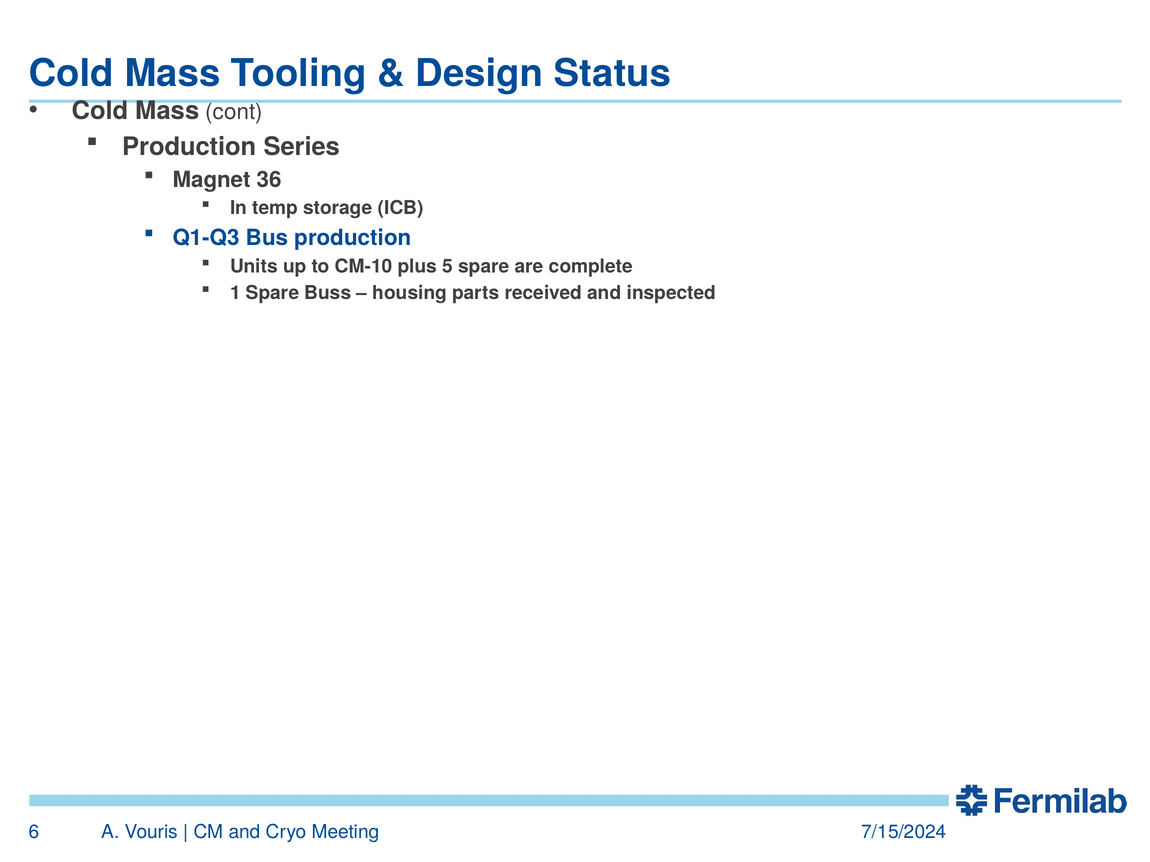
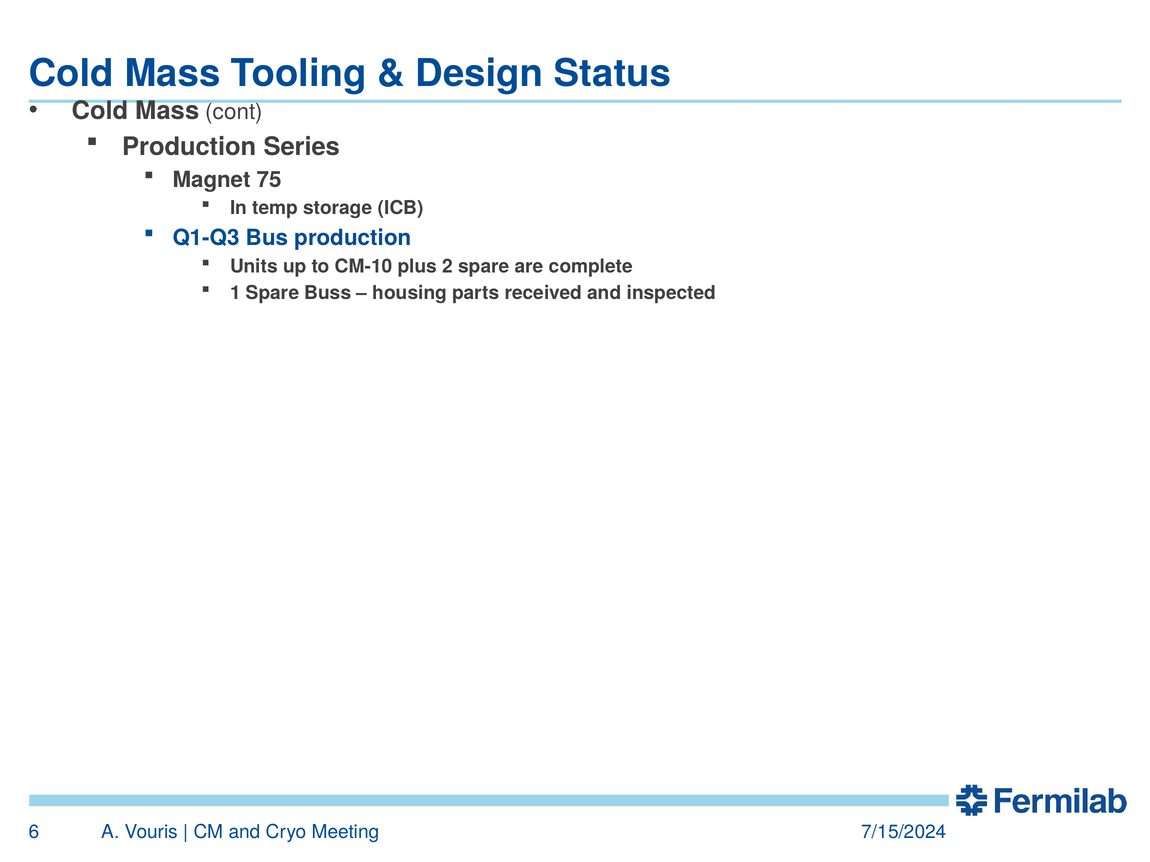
36: 36 -> 75
5: 5 -> 2
